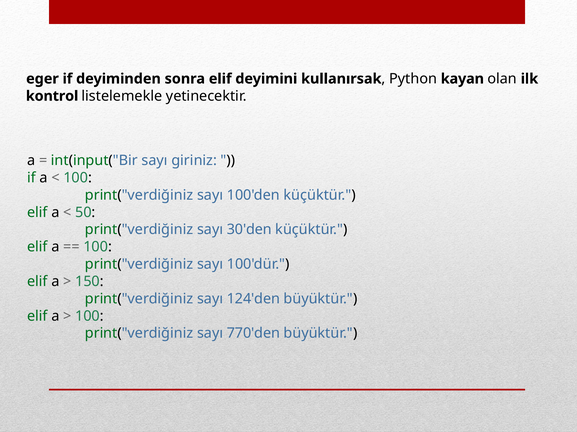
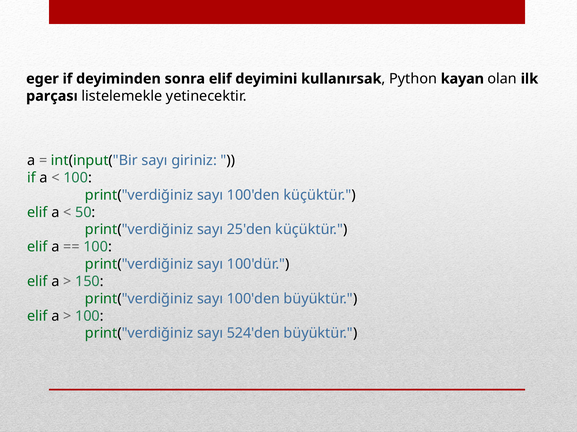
kontrol: kontrol -> parçası
30'den: 30'den -> 25'den
124'den at (253, 299): 124'den -> 100'den
770'den: 770'den -> 524'den
